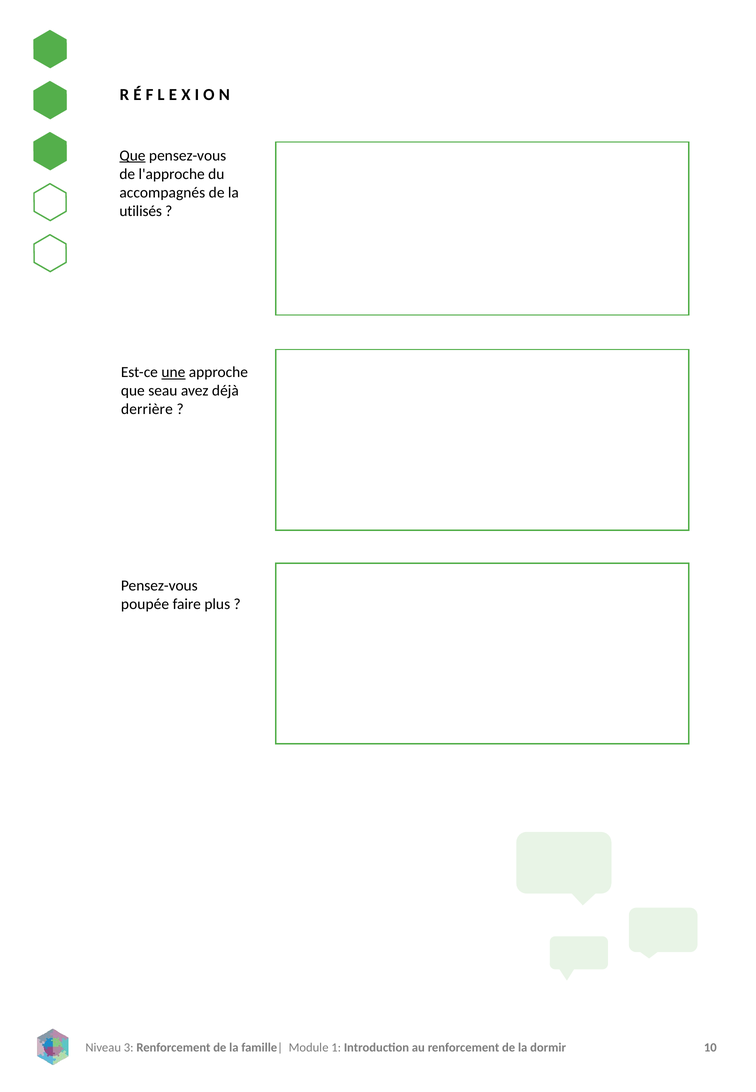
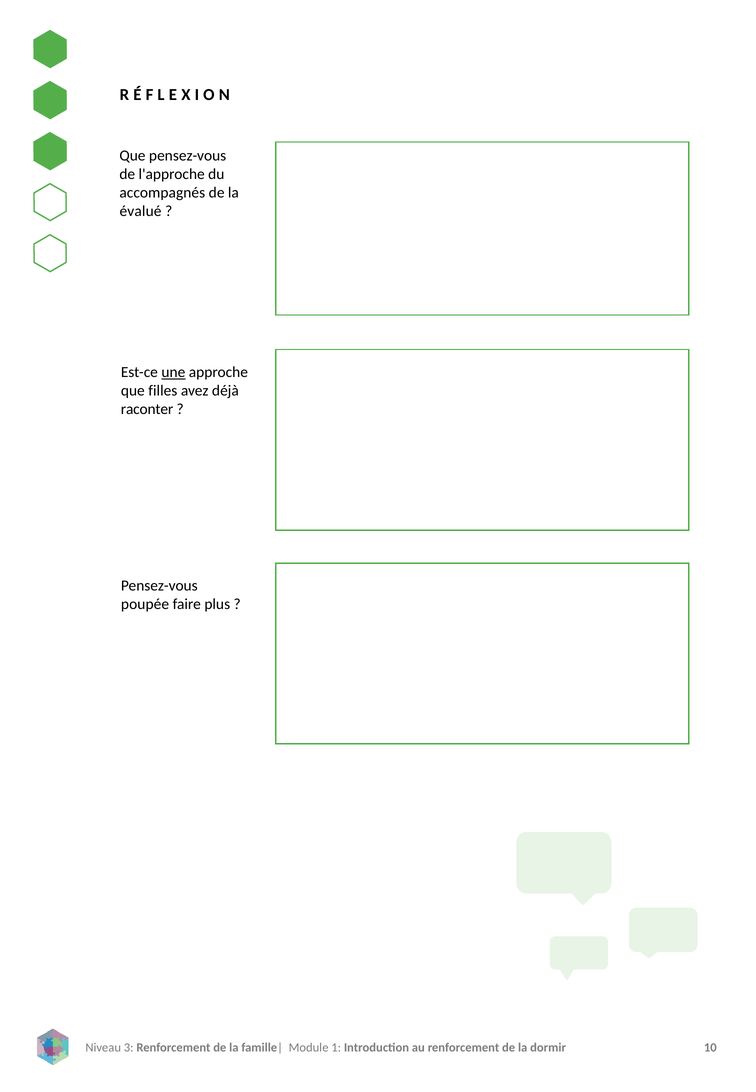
Que at (132, 155) underline: present -> none
utilisés: utilisés -> évalué
seau: seau -> filles
derrière: derrière -> raconter
